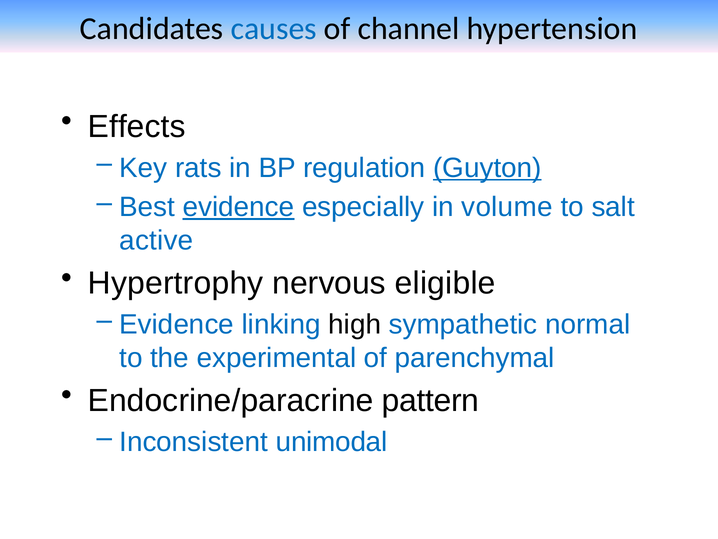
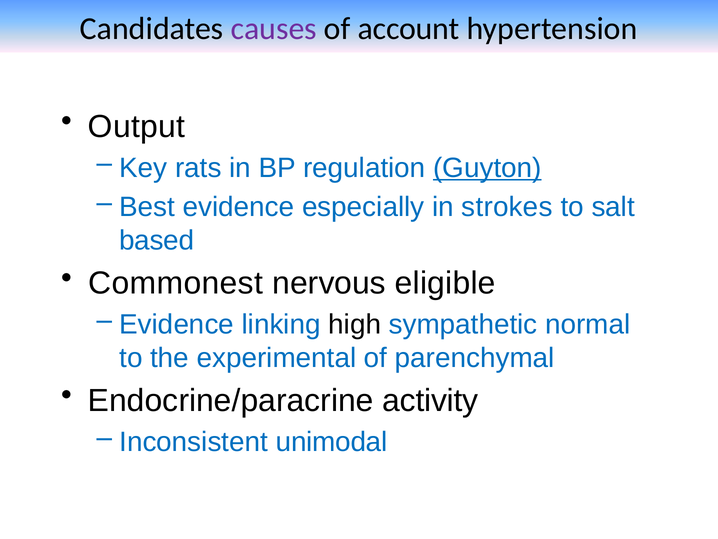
causes colour: blue -> purple
channel: channel -> account
Effects: Effects -> Output
evidence at (239, 207) underline: present -> none
volume: volume -> strokes
active: active -> based
Hypertrophy: Hypertrophy -> Commonest
pattern: pattern -> activity
